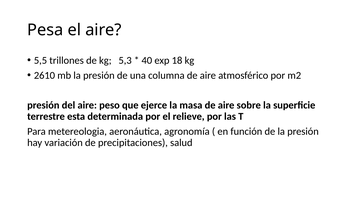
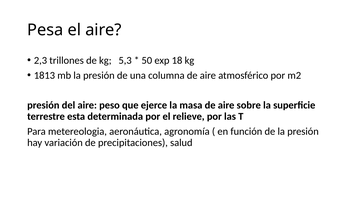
5,5: 5,5 -> 2,3
40: 40 -> 50
2610: 2610 -> 1813
